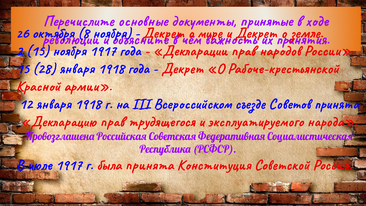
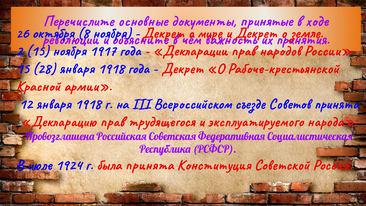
июле 1917: 1917 -> 1924
